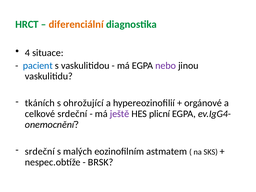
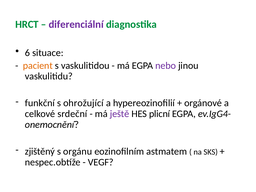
diferenciální colour: orange -> purple
4: 4 -> 6
pacient colour: blue -> orange
tkáních: tkáních -> funkční
srdeční at (40, 151): srdeční -> zjištěný
malých: malých -> orgánu
BRSK: BRSK -> VEGF
